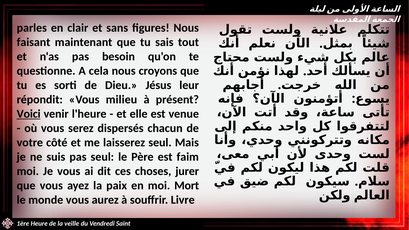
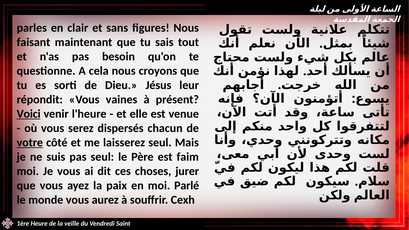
milieu: milieu -> vaines
votre underline: none -> present
Mort: Mort -> Parlé
Livre: Livre -> Cexh
